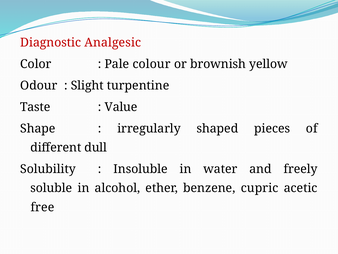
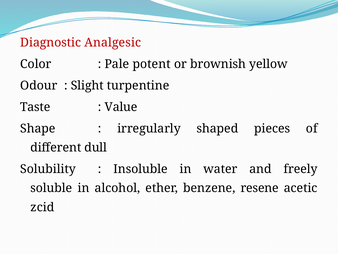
colour: colour -> potent
cupric: cupric -> resene
free: free -> zcid
